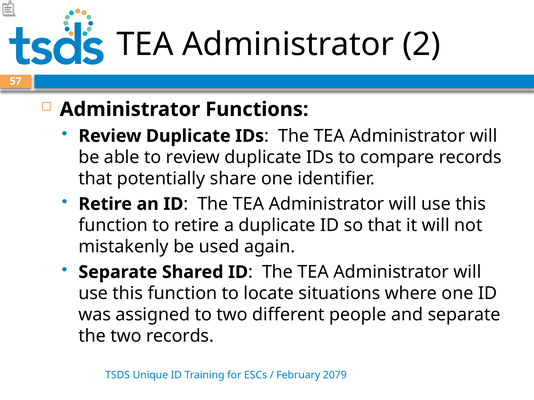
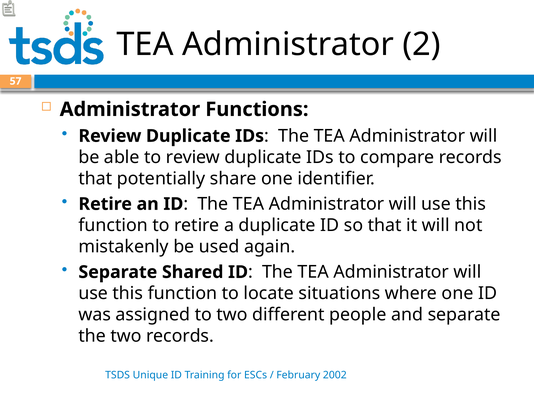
2079: 2079 -> 2002
